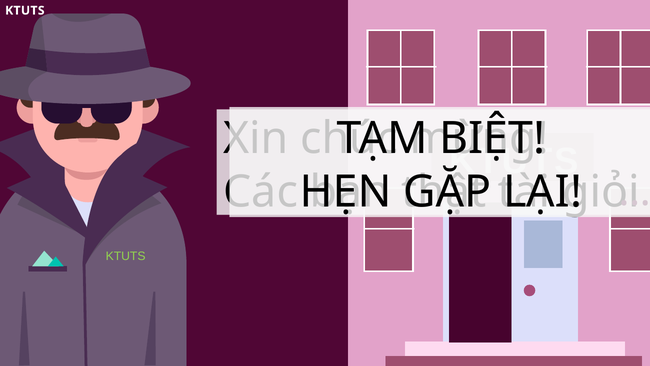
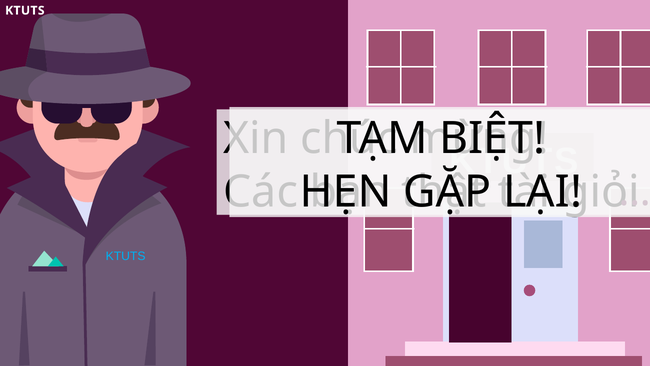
KTUTS at (126, 256) colour: light green -> light blue
